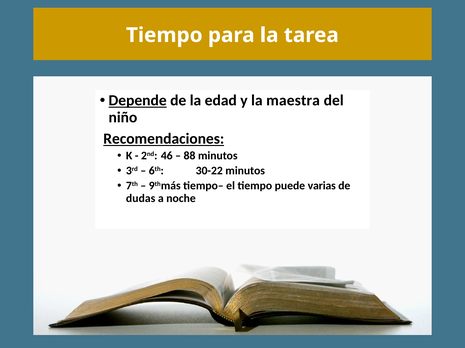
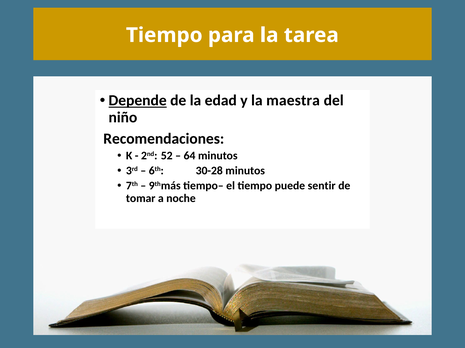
Recomendaciones underline: present -> none
46: 46 -> 52
88: 88 -> 64
30-22: 30-22 -> 30-28
varias: varias -> sentir
dudas: dudas -> tomar
